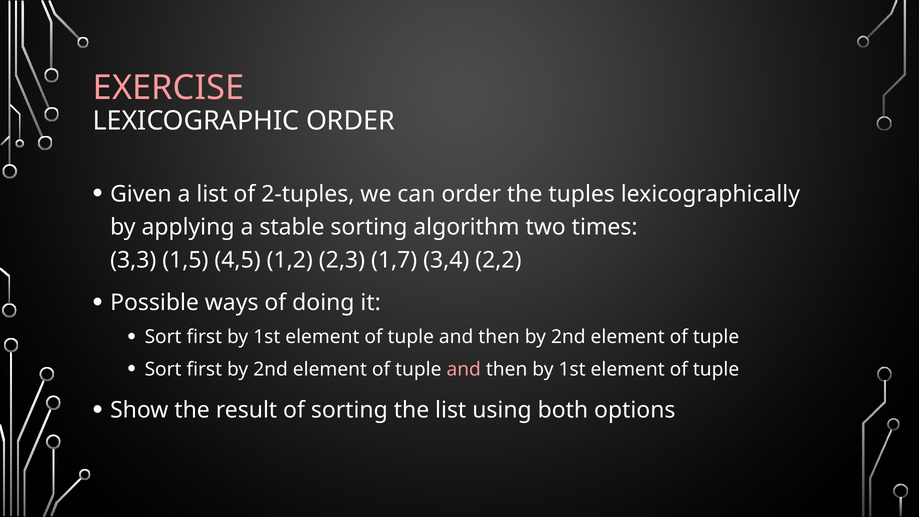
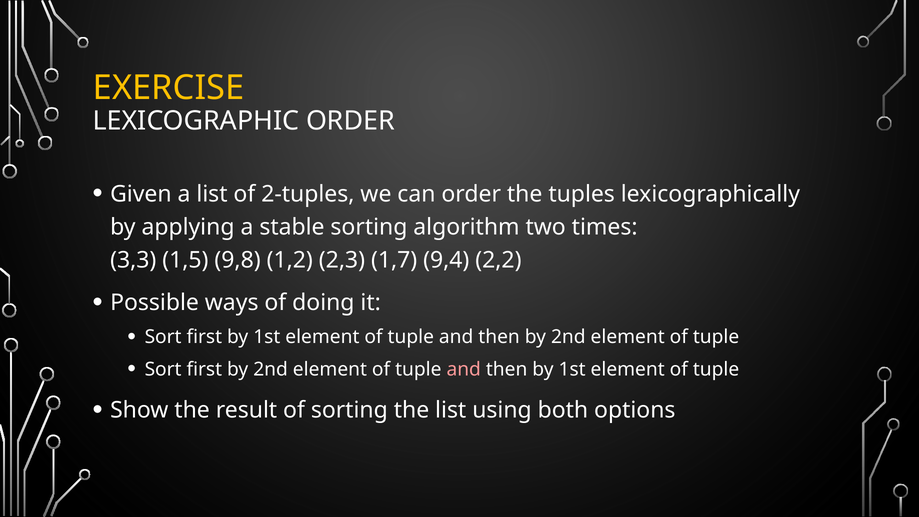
EXERCISE colour: pink -> yellow
4,5: 4,5 -> 9,8
3,4: 3,4 -> 9,4
